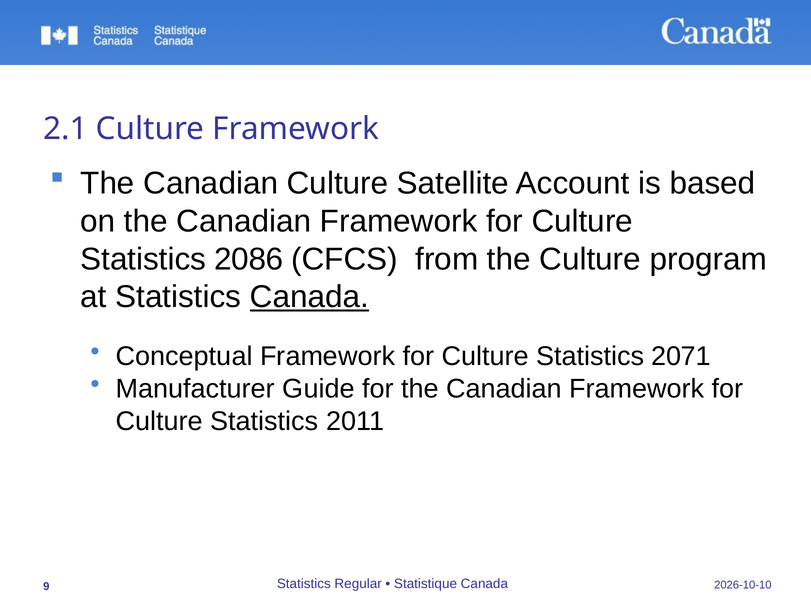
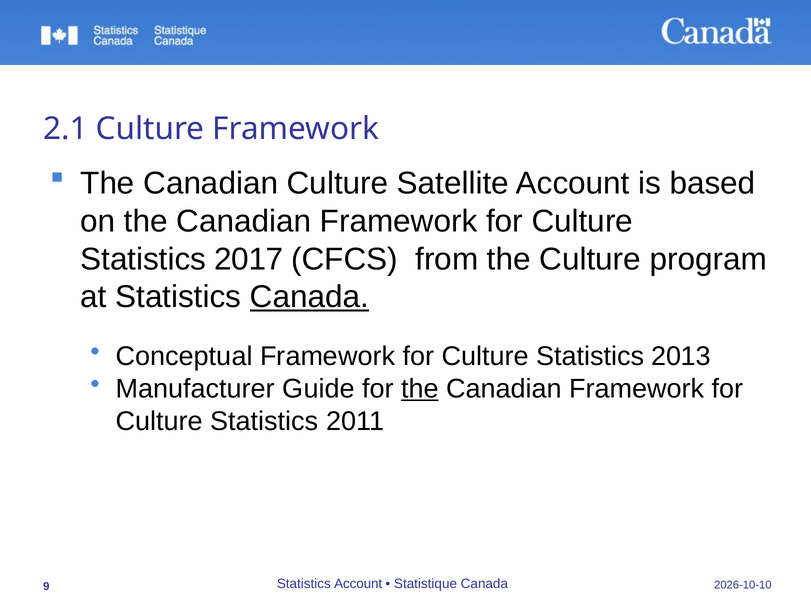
2086: 2086 -> 2017
2071: 2071 -> 2013
the at (420, 389) underline: none -> present
Statistics Regular: Regular -> Account
